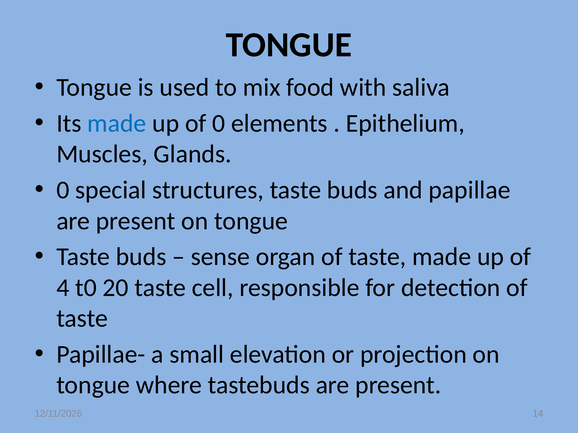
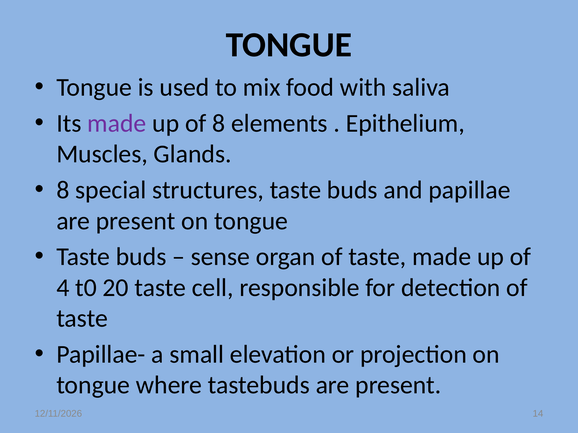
made at (117, 124) colour: blue -> purple
of 0: 0 -> 8
0 at (63, 190): 0 -> 8
